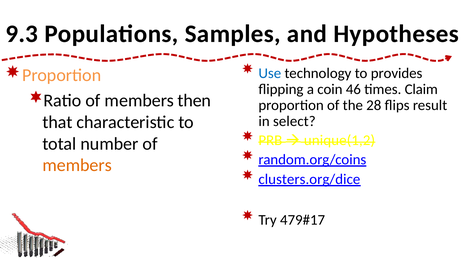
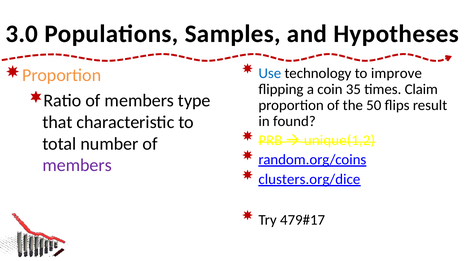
9.3: 9.3 -> 3.0
provides: provides -> improve
46: 46 -> 35
then: then -> type
28: 28 -> 50
select: select -> found
members at (77, 166) colour: orange -> purple
